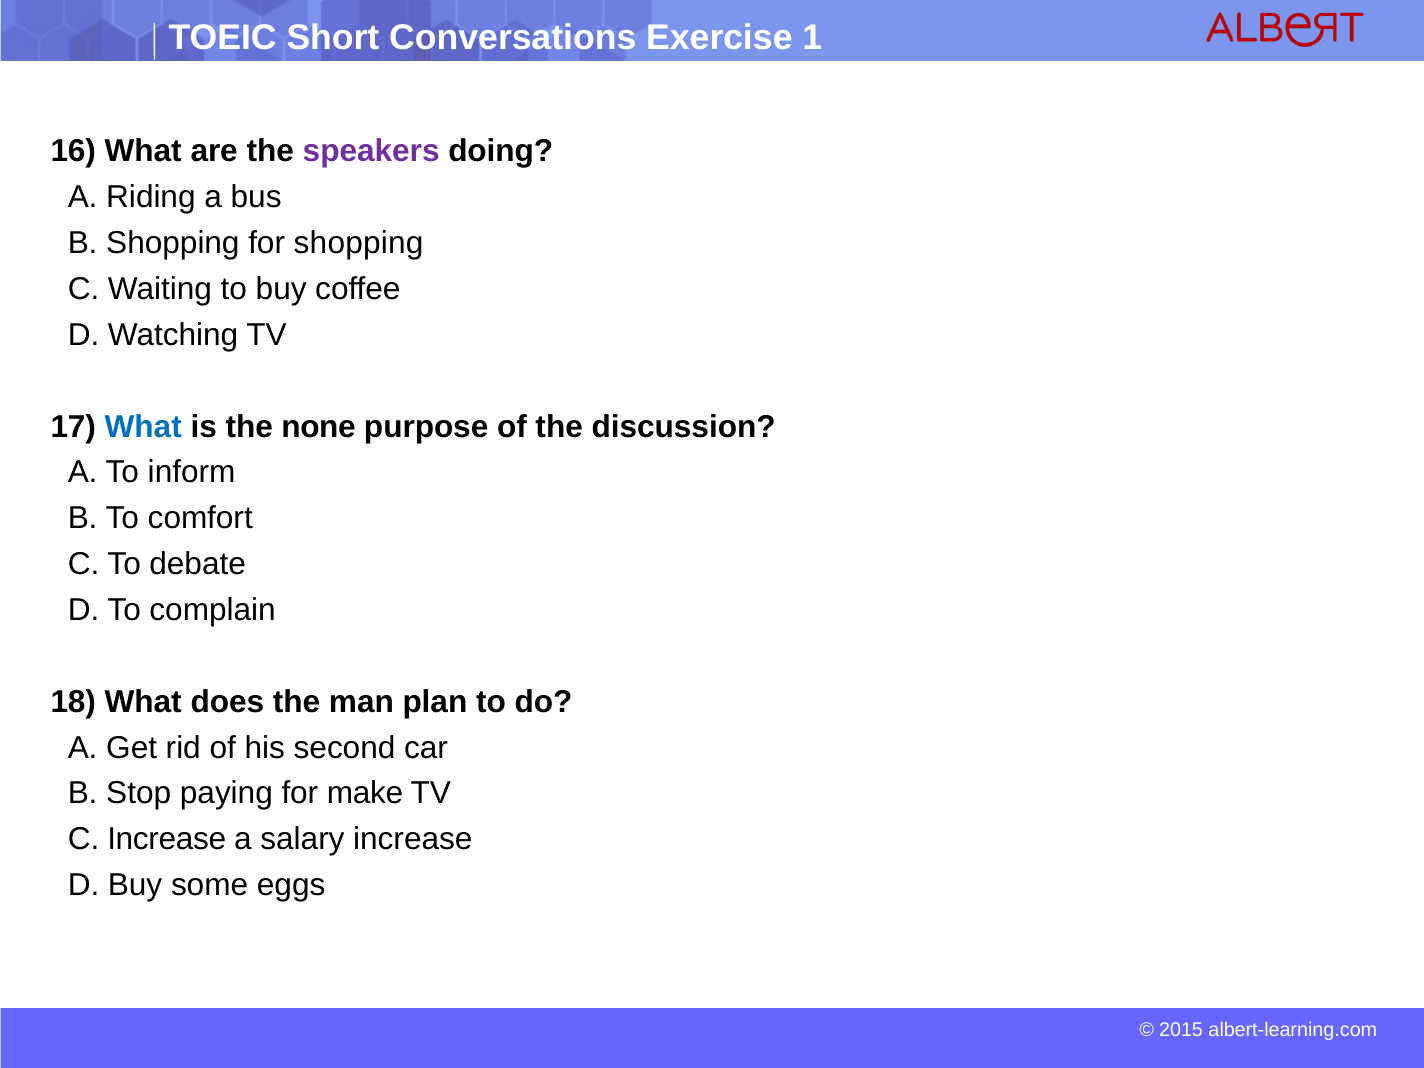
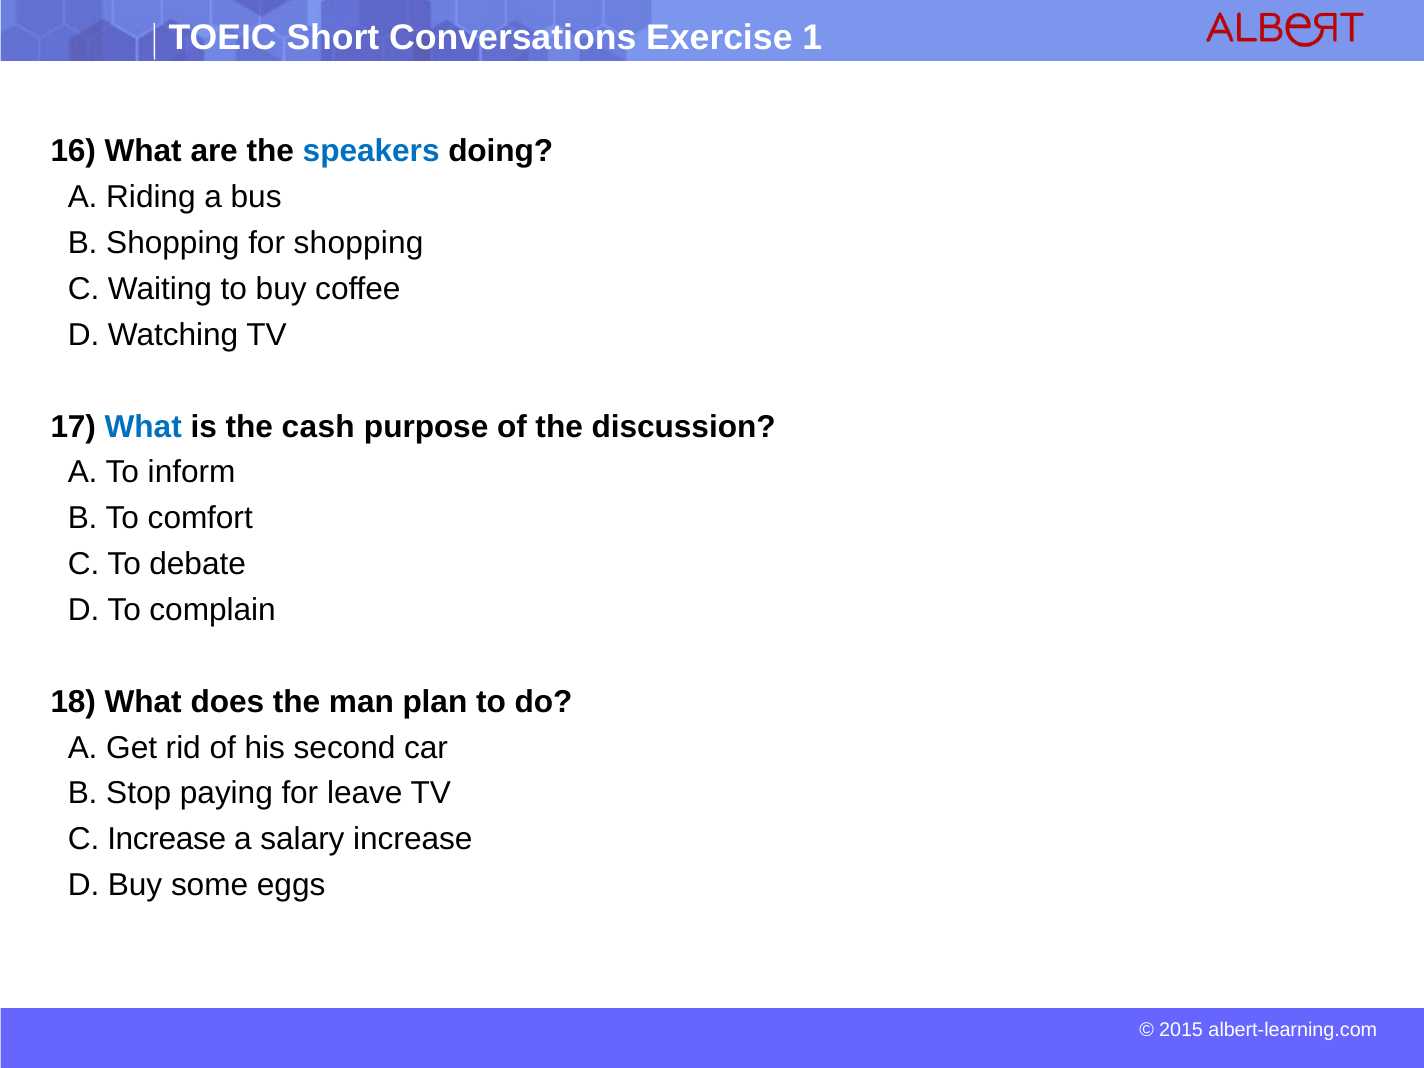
speakers colour: purple -> blue
none: none -> cash
make: make -> leave
